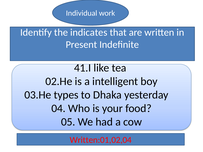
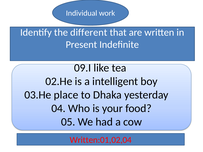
indicates: indicates -> different
41.I: 41.I -> 09.I
types: types -> place
